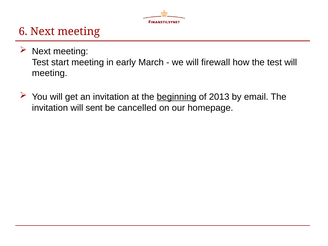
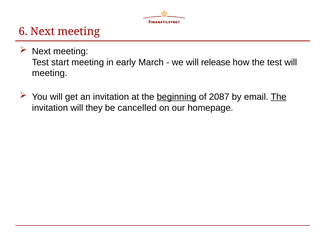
firewall: firewall -> release
2013: 2013 -> 2087
The at (279, 97) underline: none -> present
sent: sent -> they
